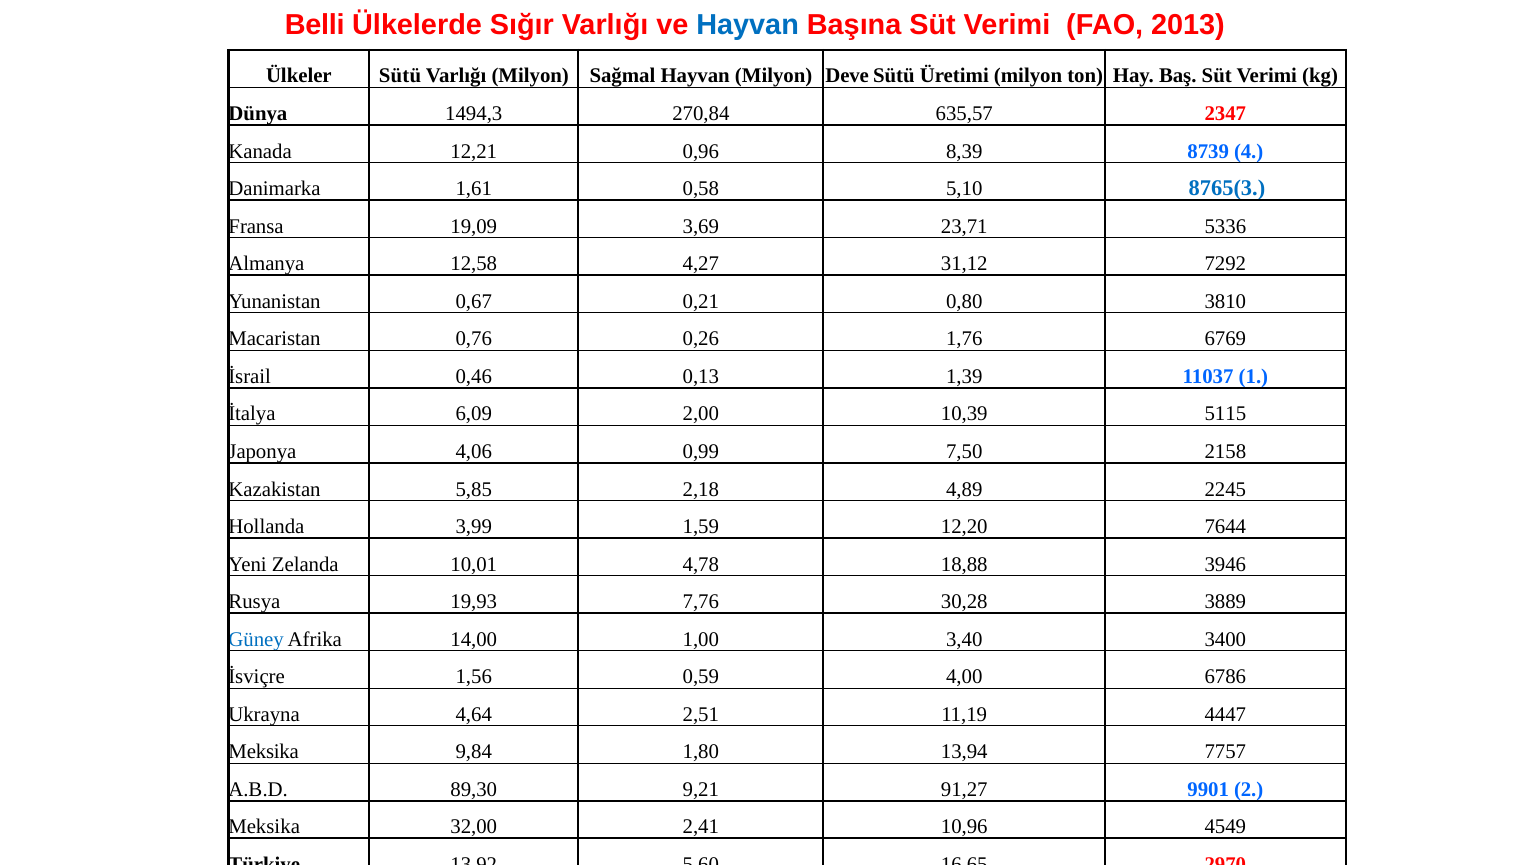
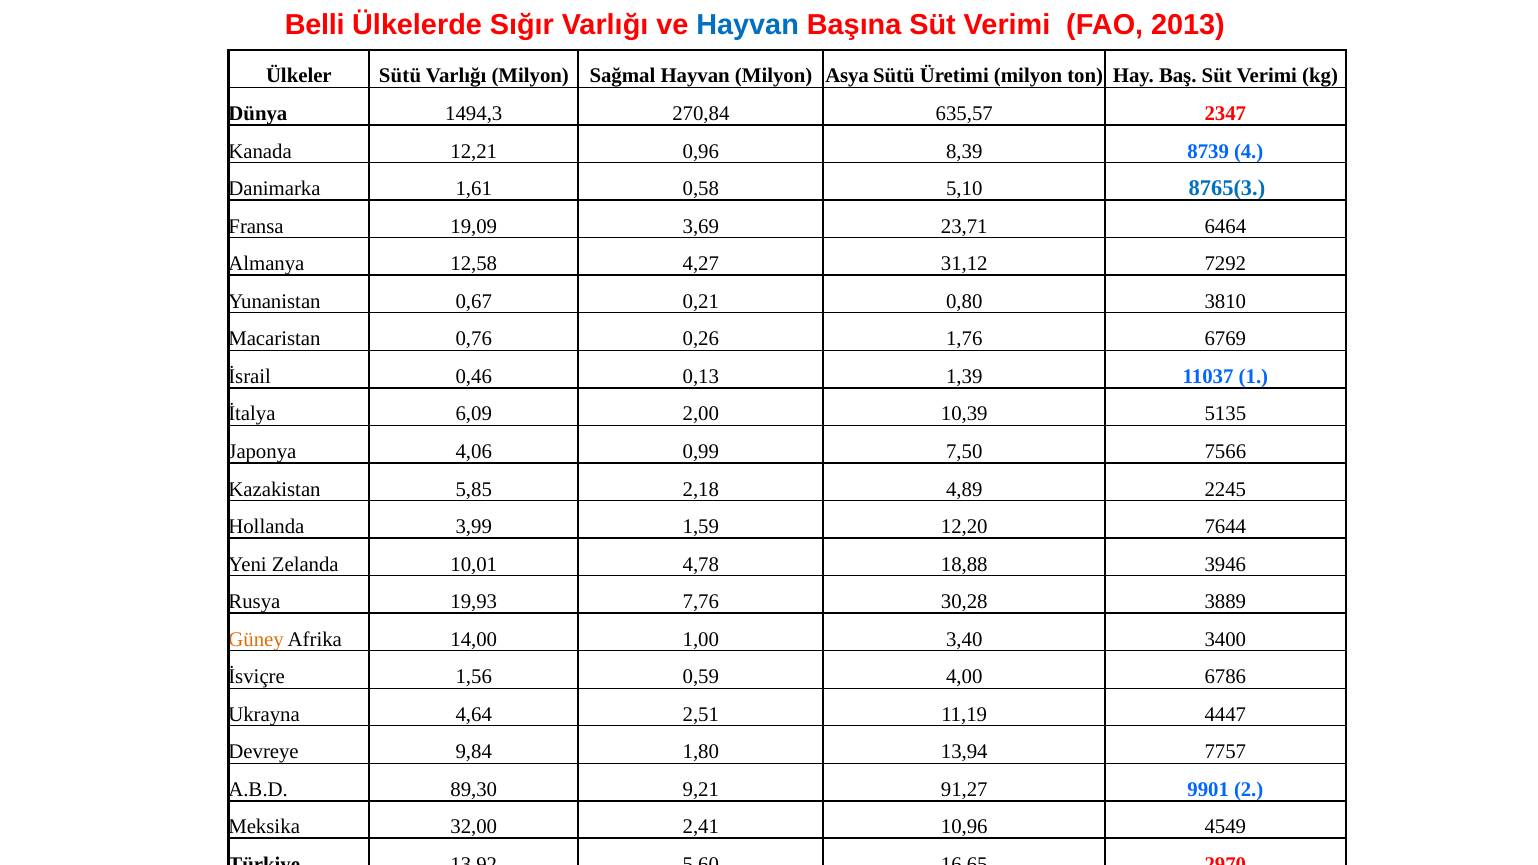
Deve: Deve -> Asya
5336: 5336 -> 6464
5115: 5115 -> 5135
2158: 2158 -> 7566
Güney colour: blue -> orange
Meksika at (264, 752): Meksika -> Devreye
